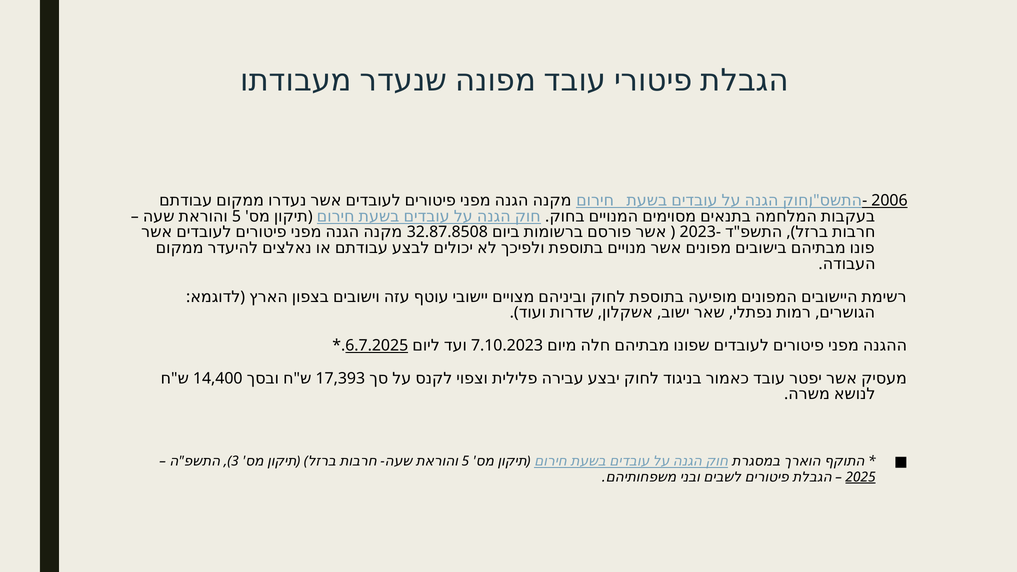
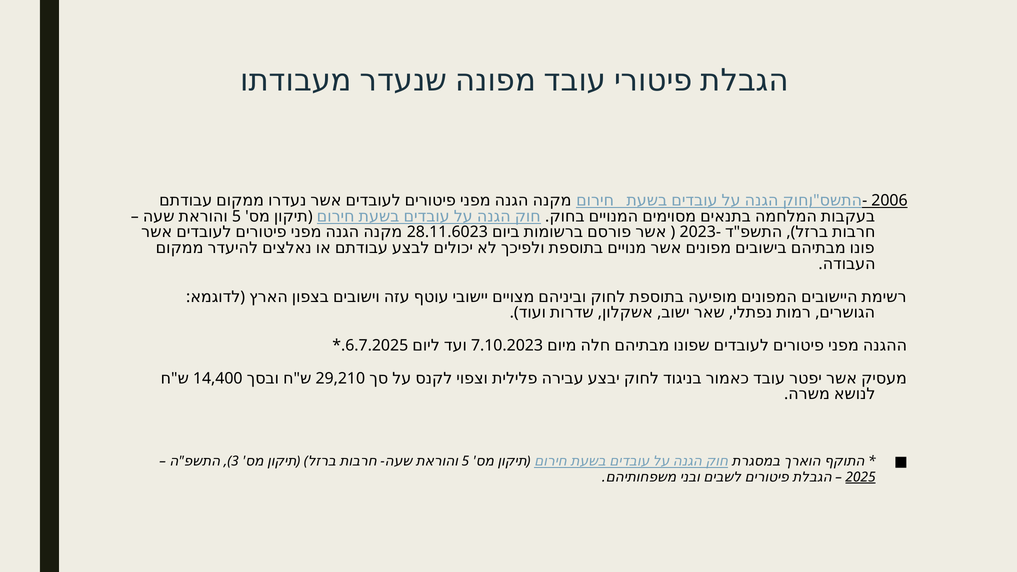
32.87.8508: 32.87.8508 -> 28.11.6023
6.7.2025 underline: present -> none
17,393: 17,393 -> 29,210
